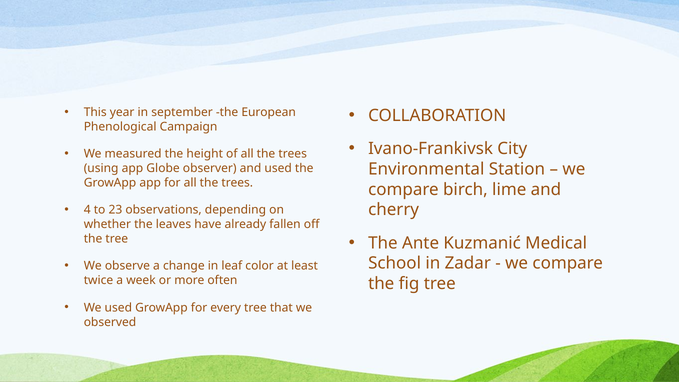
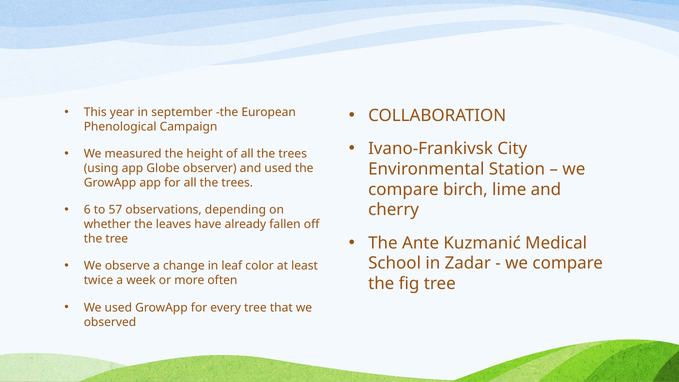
4: 4 -> 6
23: 23 -> 57
